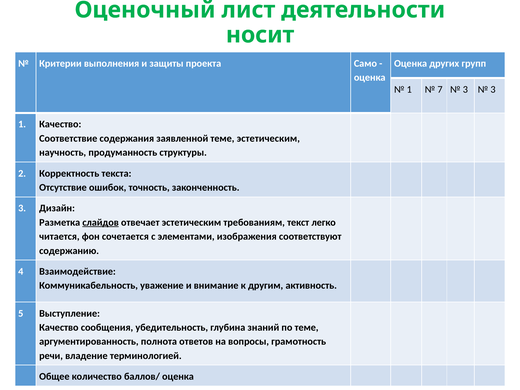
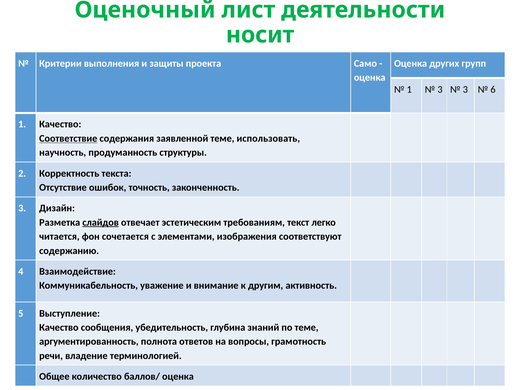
7 at (440, 89): 7 -> 3
3 at (493, 89): 3 -> 6
Соответствие underline: none -> present
теме эстетическим: эстетическим -> использовать
